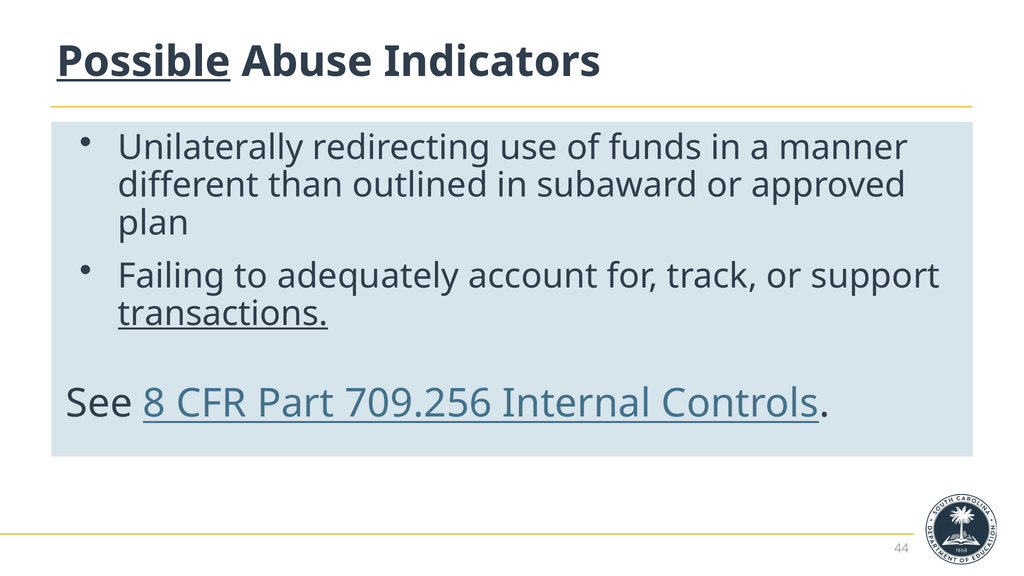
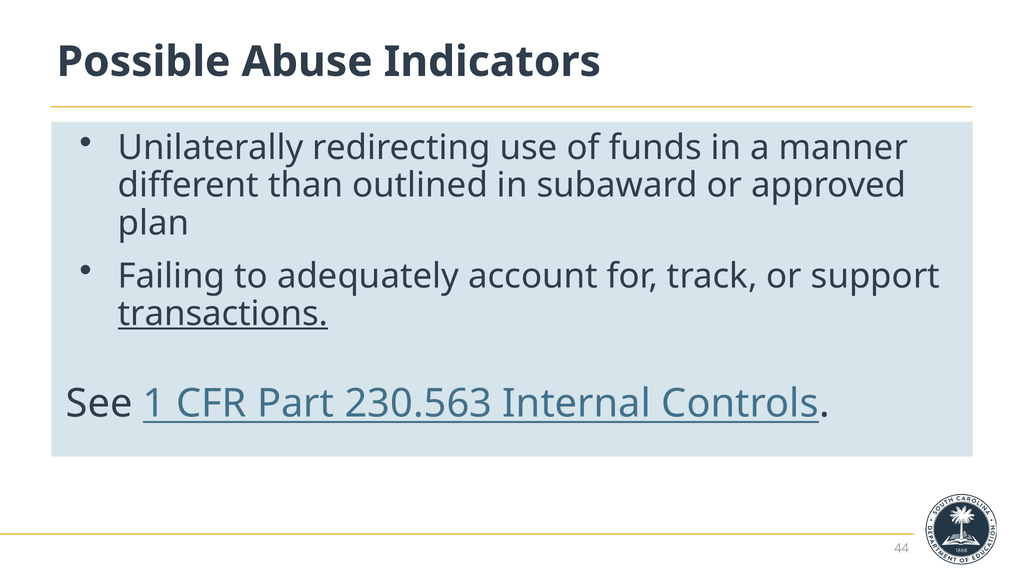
Possible underline: present -> none
8: 8 -> 1
709.256: 709.256 -> 230.563
